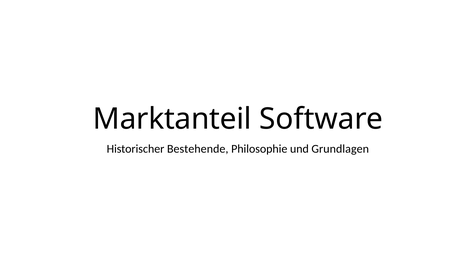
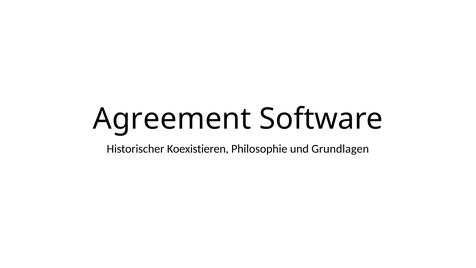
Marktanteil: Marktanteil -> Agreement
Bestehende: Bestehende -> Koexistieren
